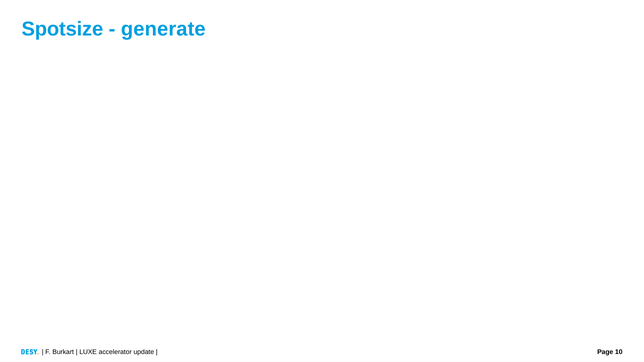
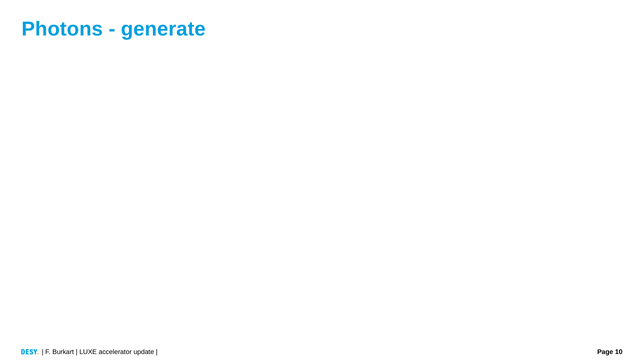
Spotsize: Spotsize -> Photons
